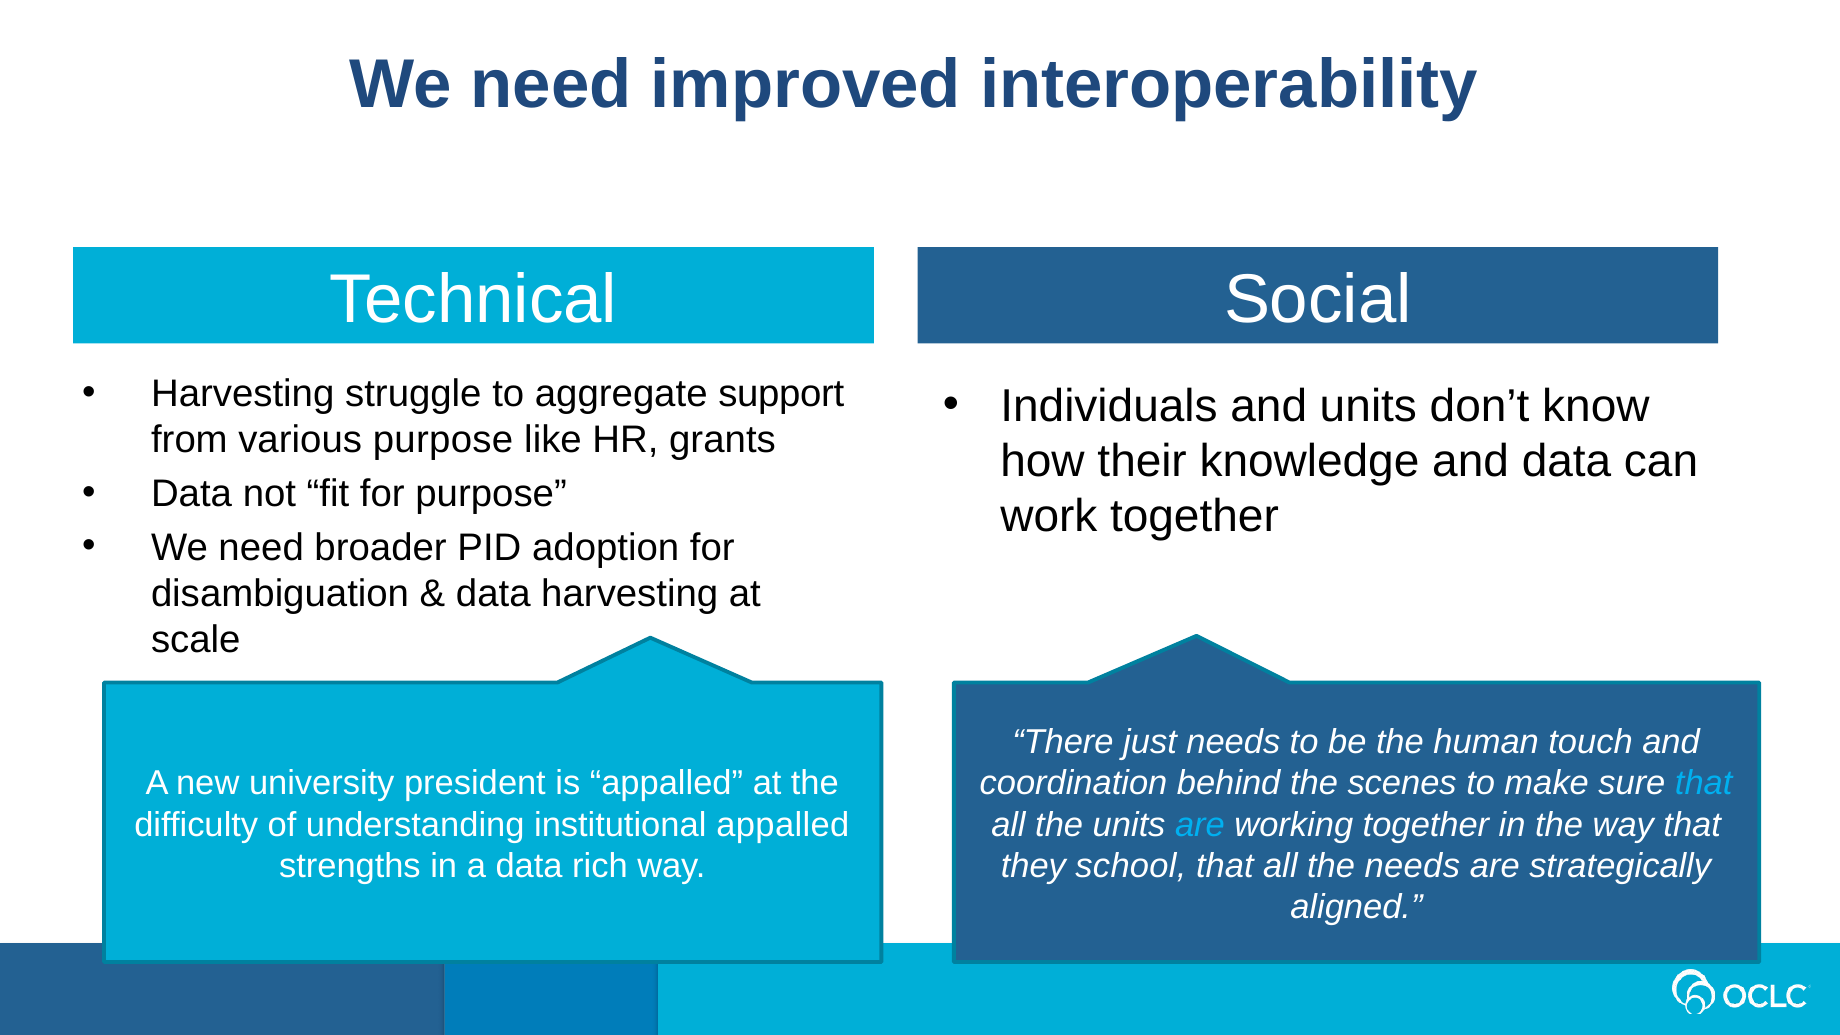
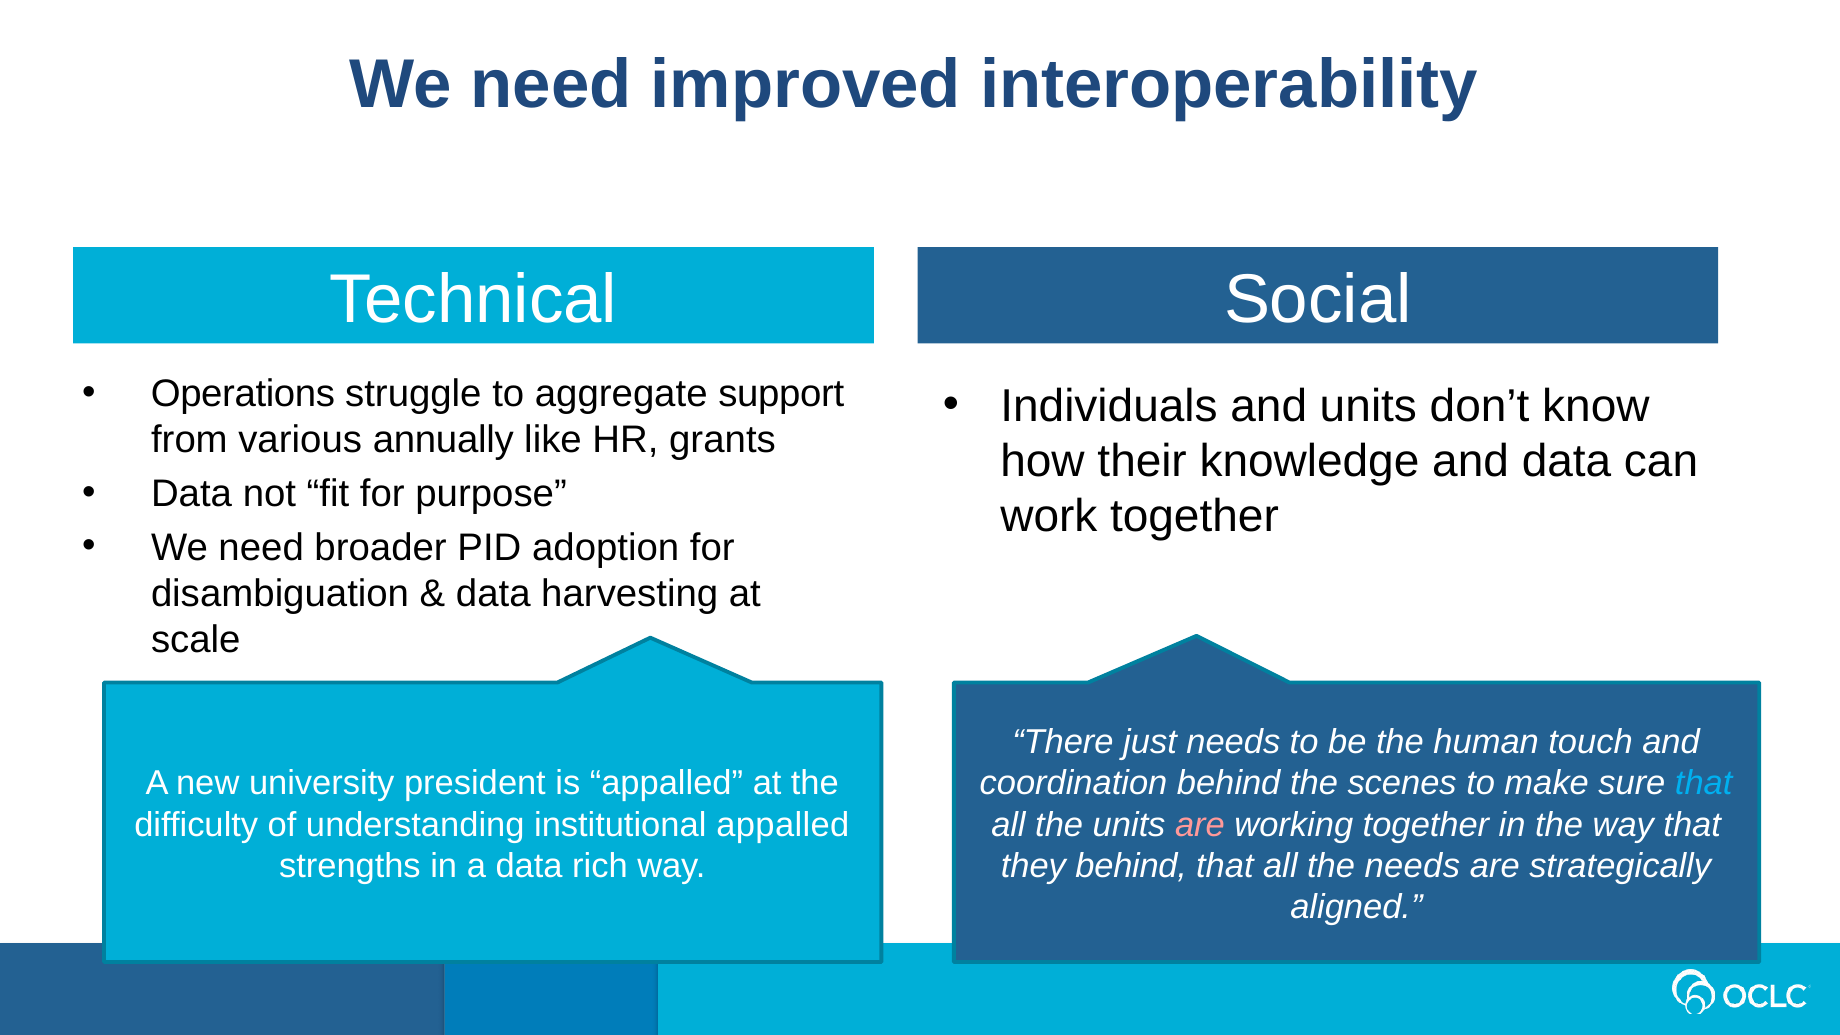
Harvesting at (243, 394): Harvesting -> Operations
various purpose: purpose -> annually
are at (1200, 825) colour: light blue -> pink
they school: school -> behind
